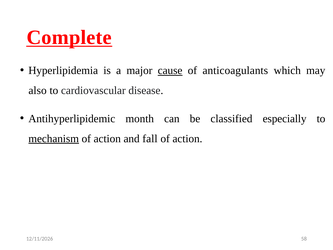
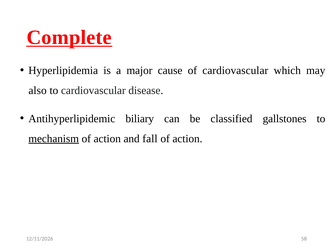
cause underline: present -> none
of anticoagulants: anticoagulants -> cardiovascular
month: month -> biliary
especially: especially -> gallstones
